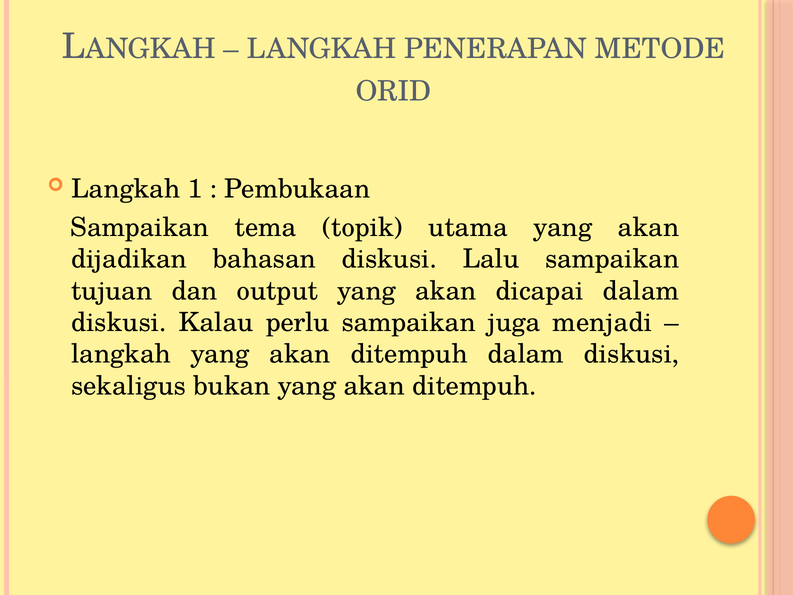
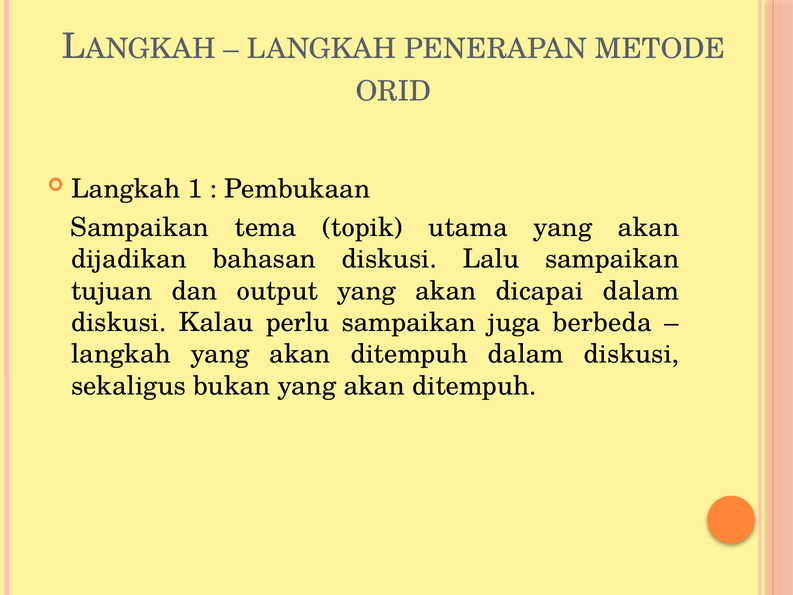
menjadi: menjadi -> berbeda
